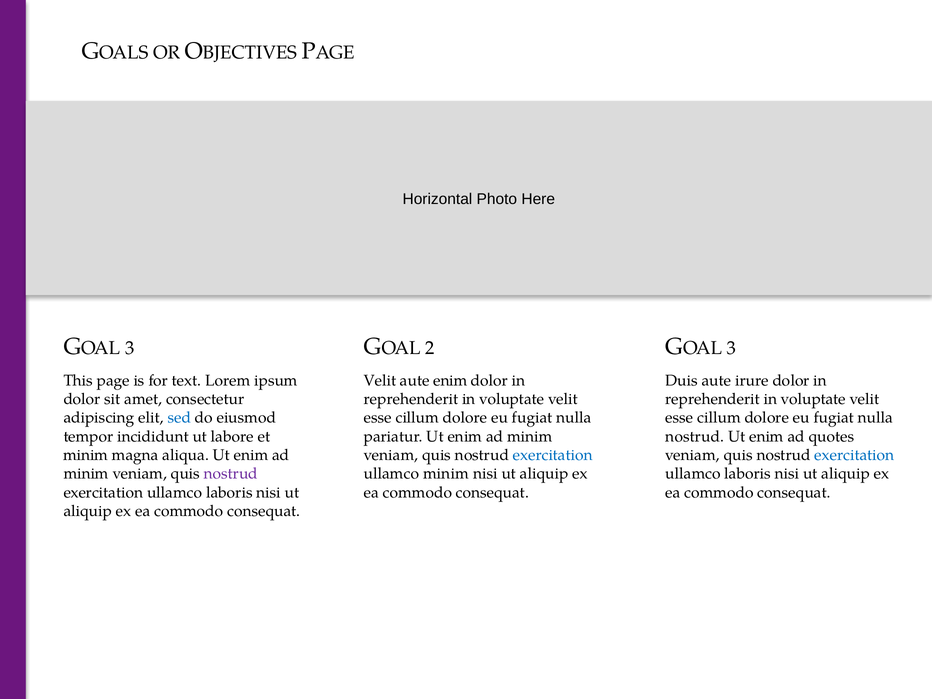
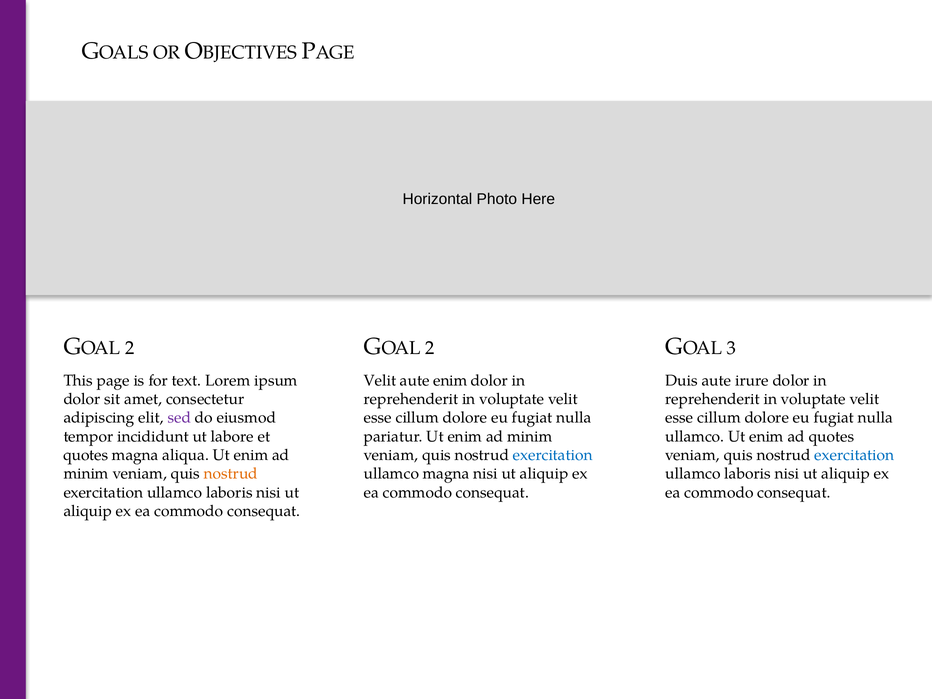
3 at (130, 348): 3 -> 2
sed colour: blue -> purple
nostrud at (695, 437): nostrud -> ullamco
minim at (86, 455): minim -> quotes
nostrud at (231, 474) colour: purple -> orange
ullamco minim: minim -> magna
